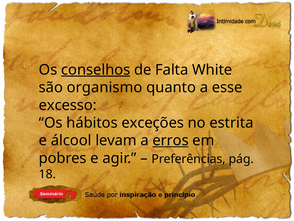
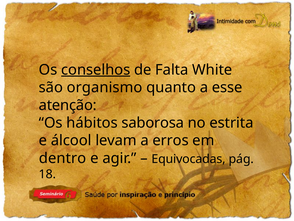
excesso: excesso -> atenção
exceções: exceções -> saborosa
erros underline: present -> none
pobres: pobres -> dentro
Preferências: Preferências -> Equivocadas
